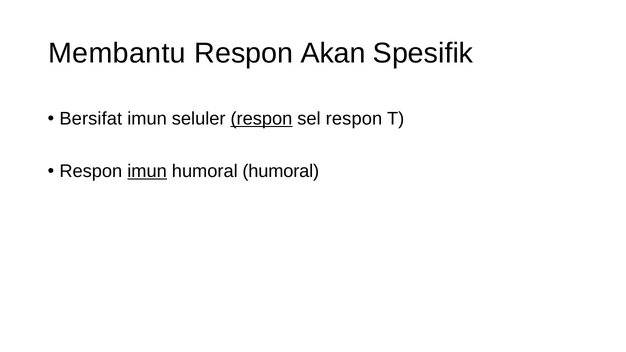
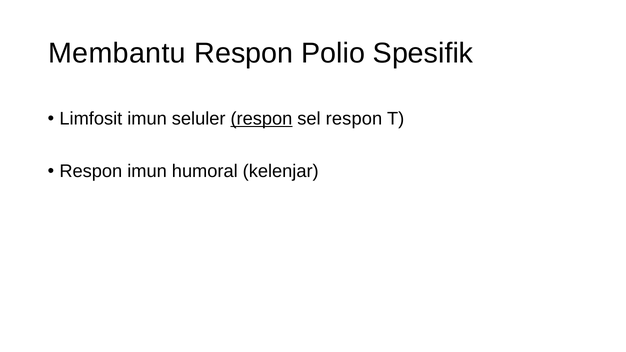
Akan: Akan -> Polio
Bersifat: Bersifat -> Limfosit
imun at (147, 171) underline: present -> none
humoral humoral: humoral -> kelenjar
